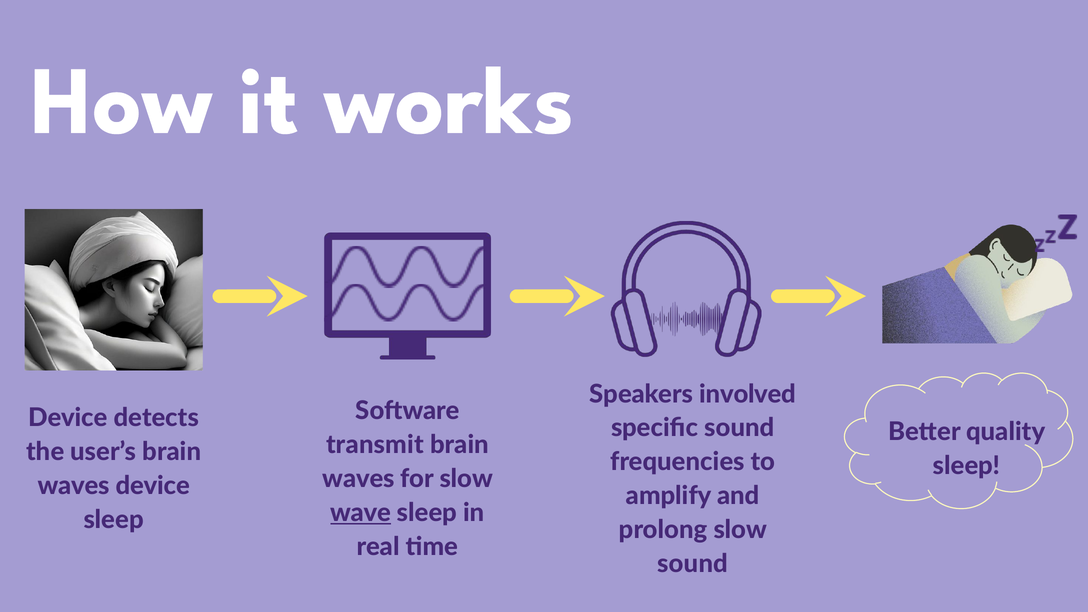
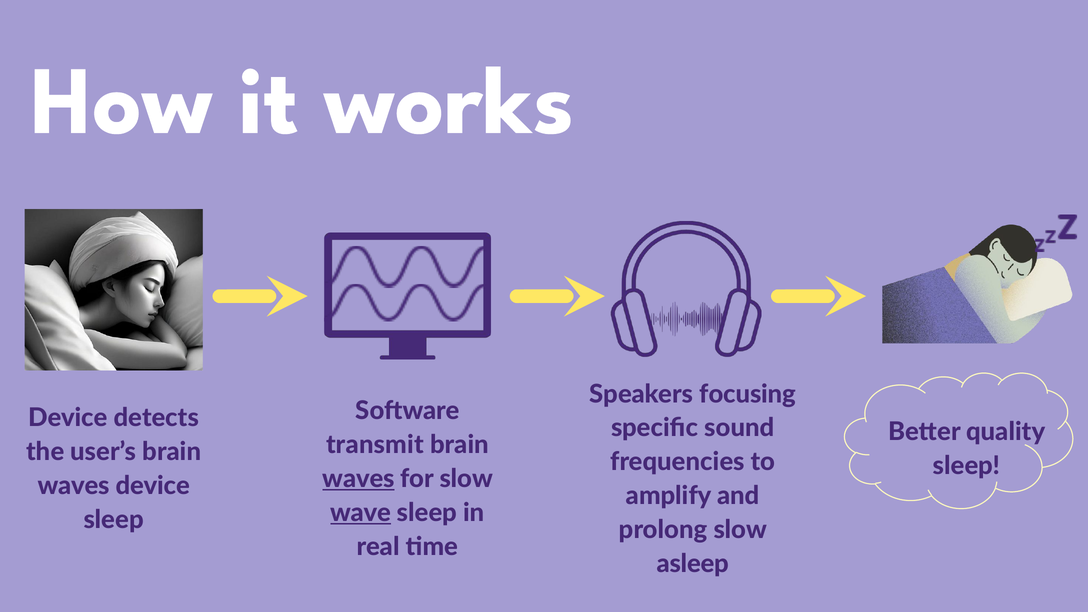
involved: involved -> focusing
waves at (358, 479) underline: none -> present
sound at (693, 564): sound -> asleep
